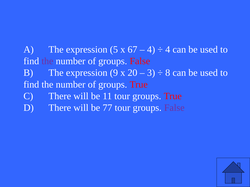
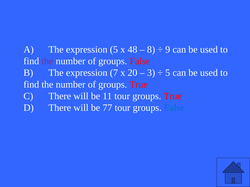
67: 67 -> 48
4 at (151, 50): 4 -> 8
4 at (168, 50): 4 -> 9
9: 9 -> 7
8 at (168, 73): 8 -> 5
False at (174, 108) colour: purple -> blue
